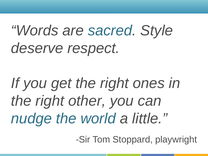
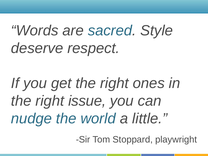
other: other -> issue
